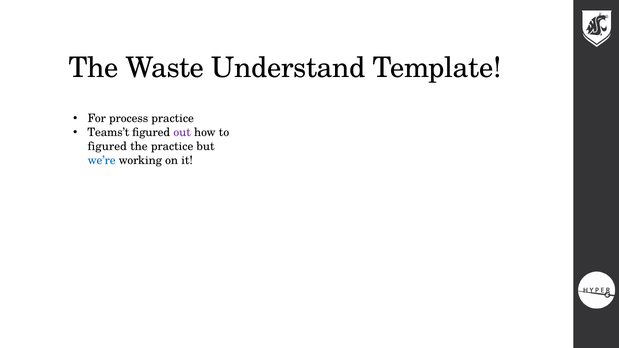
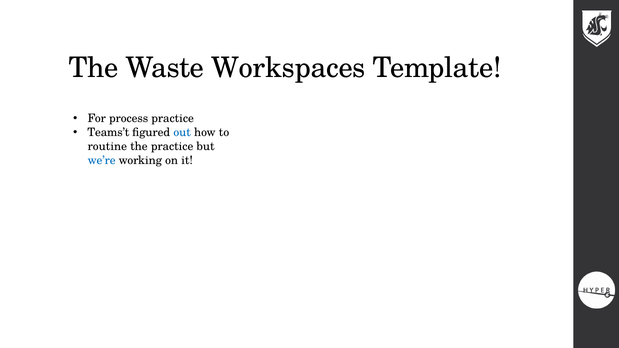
Understand: Understand -> Workspaces
out colour: purple -> blue
figured at (107, 147): figured -> routine
